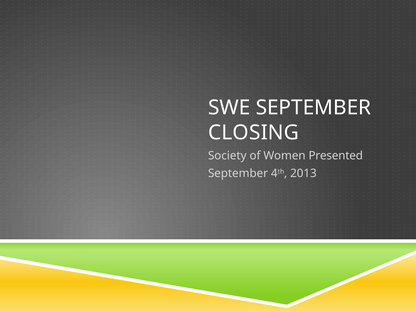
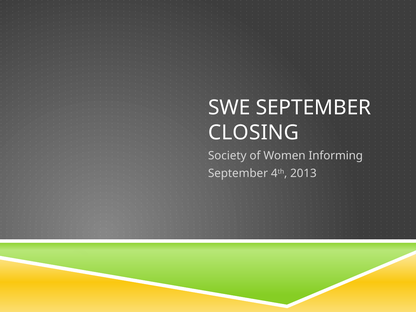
Presented: Presented -> Informing
